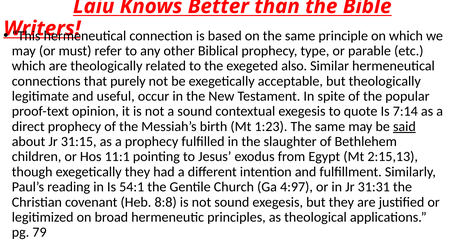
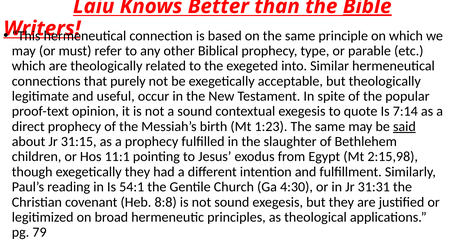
Bible underline: none -> present
also: also -> into
2:15,13: 2:15,13 -> 2:15,98
4:97: 4:97 -> 4:30
